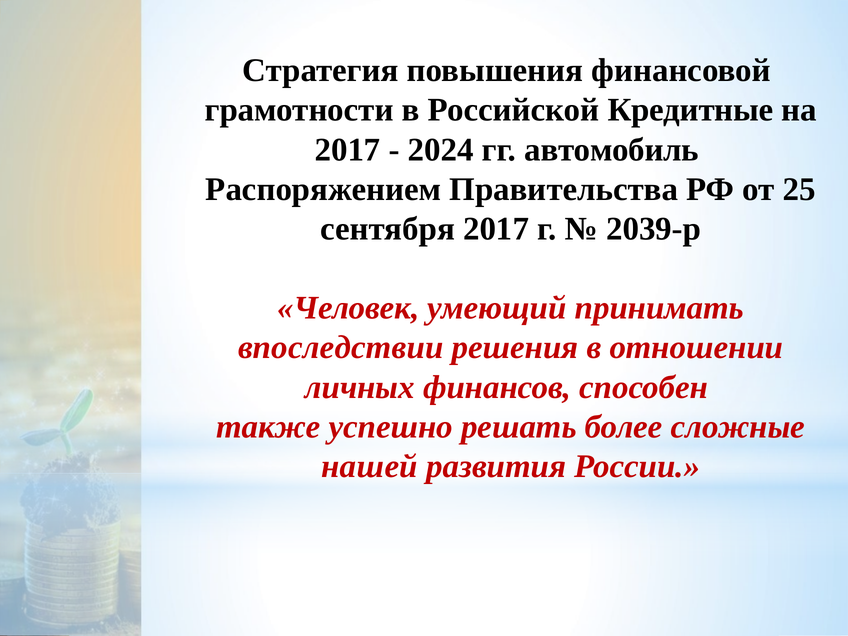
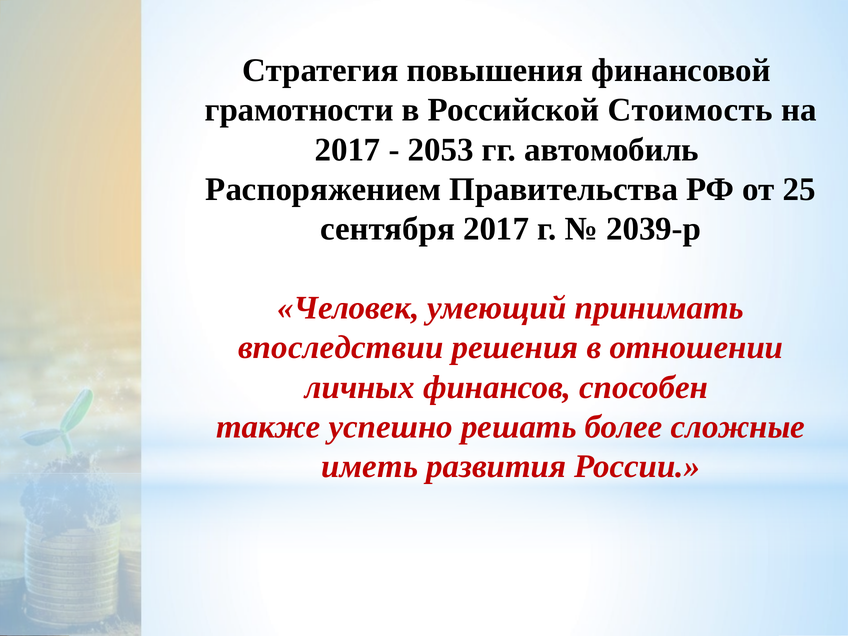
Кредитные: Кредитные -> Стоимость
2024: 2024 -> 2053
нашей: нашей -> иметь
